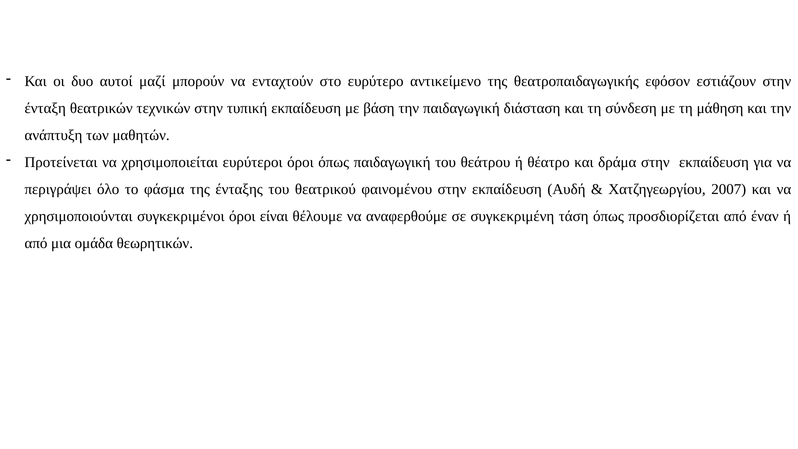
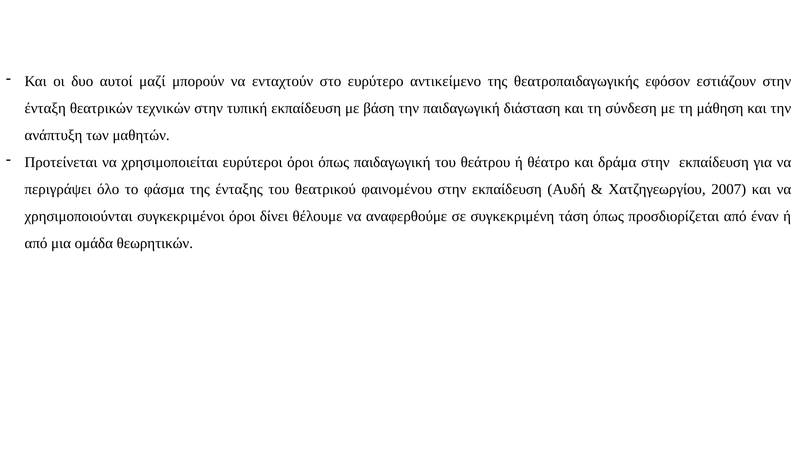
είναι: είναι -> δίνει
